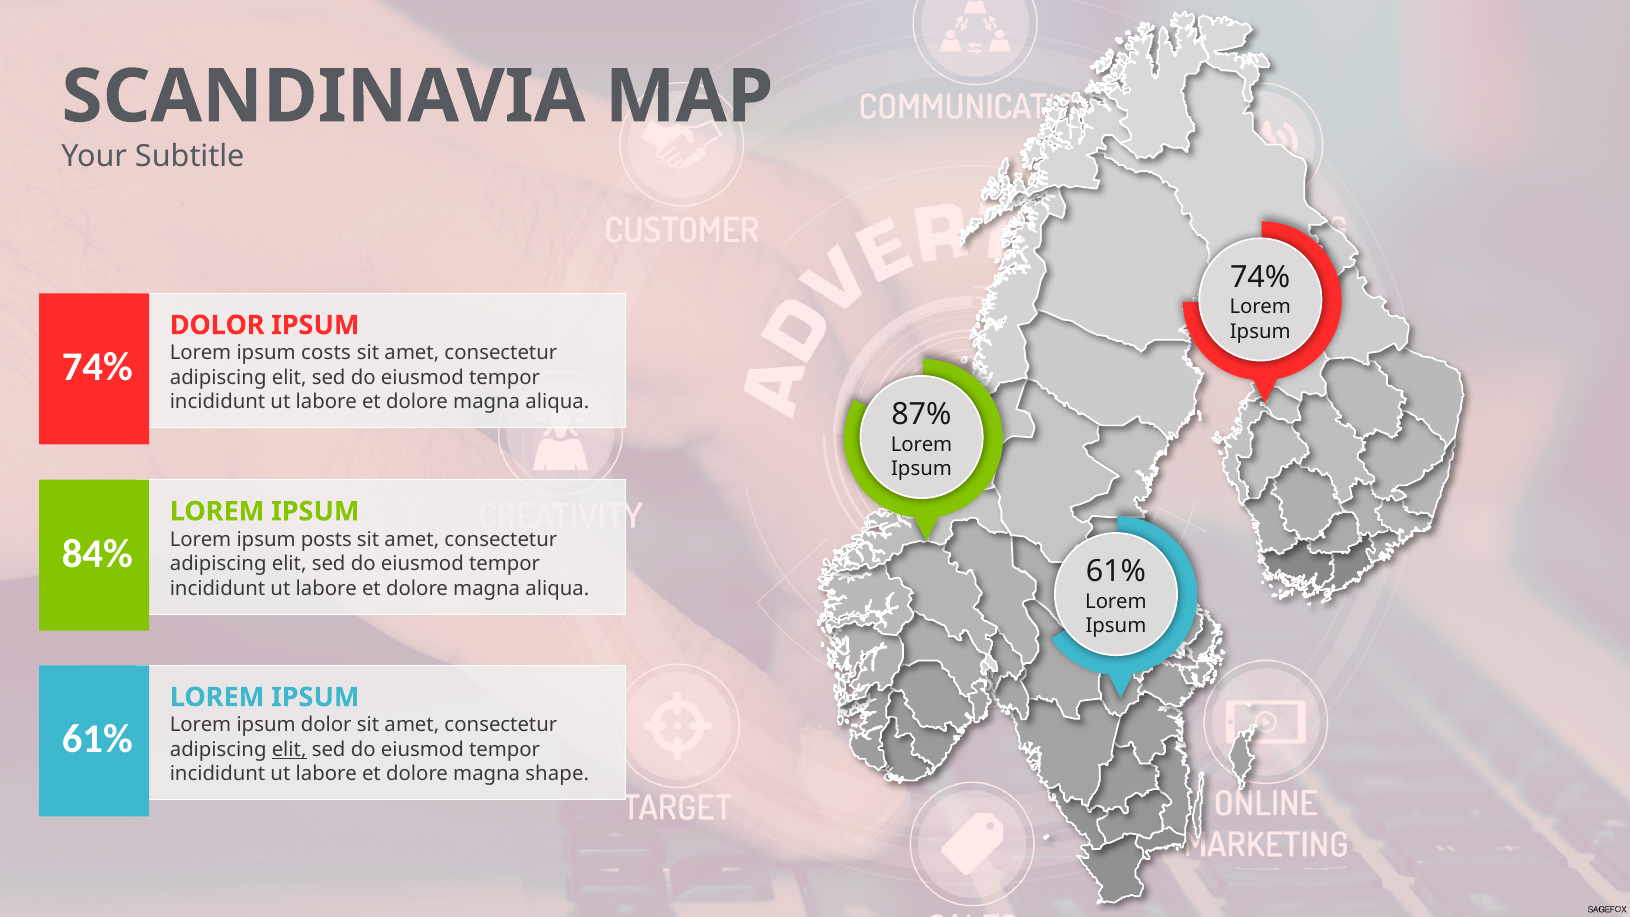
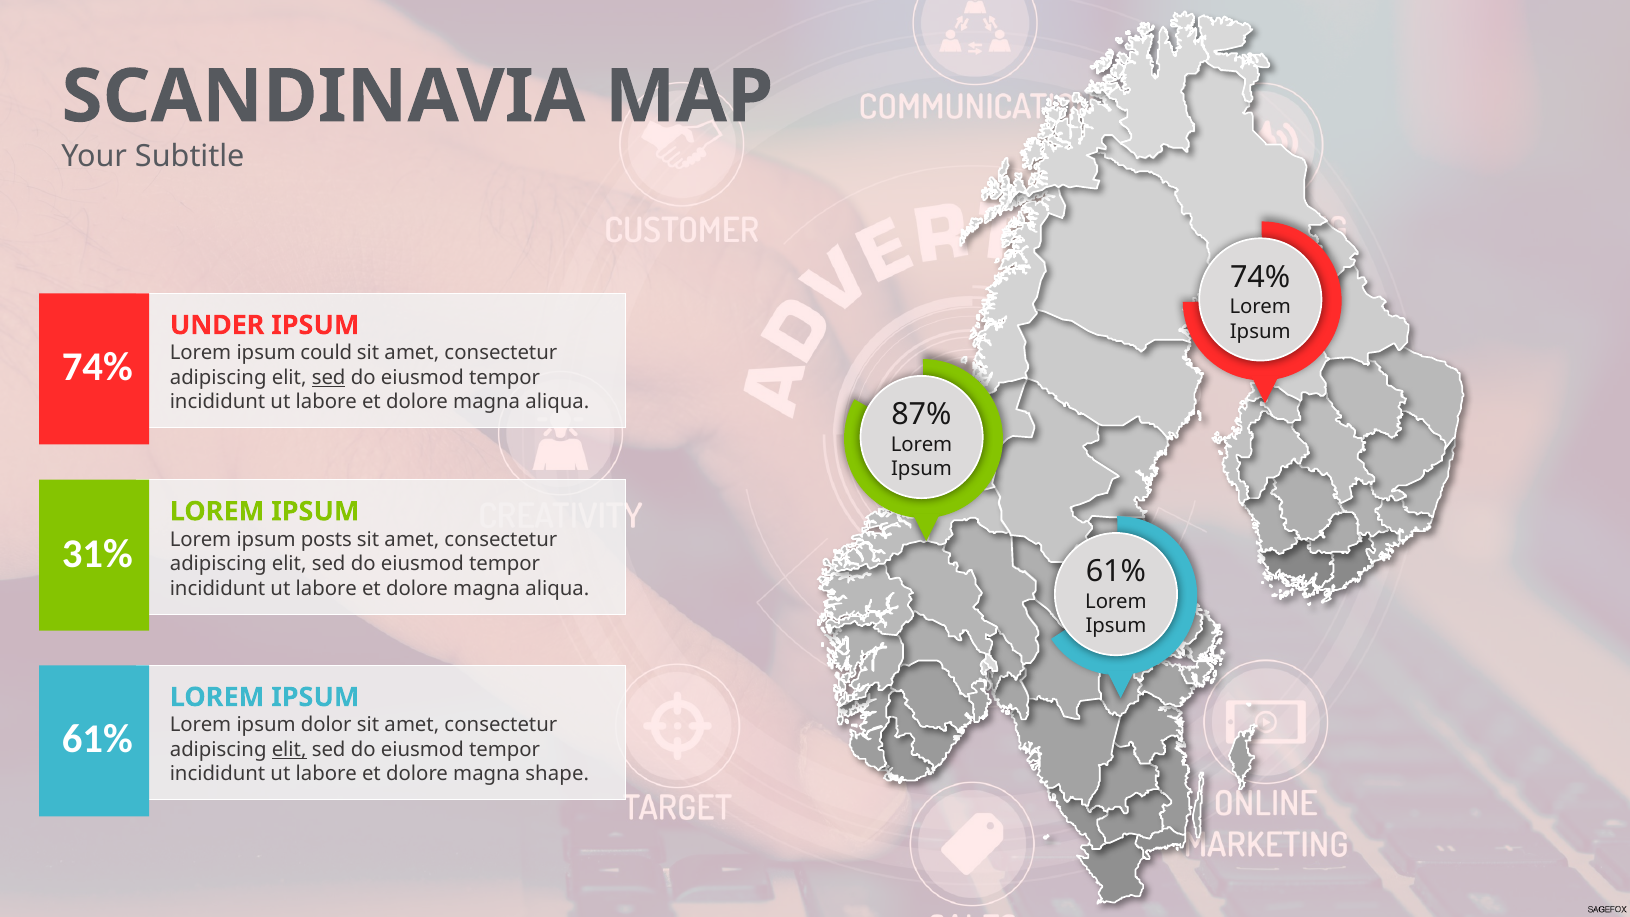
DOLOR at (217, 325): DOLOR -> UNDER
costs: costs -> could
sed at (329, 378) underline: none -> present
84%: 84% -> 31%
